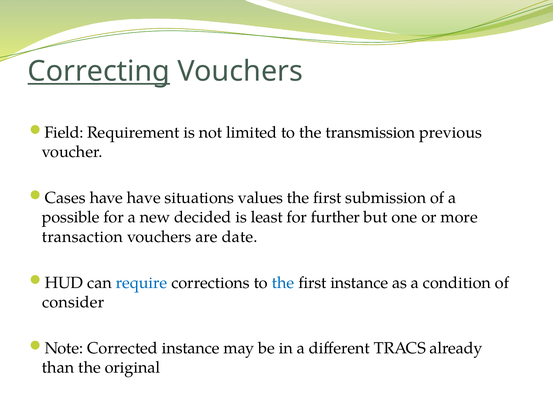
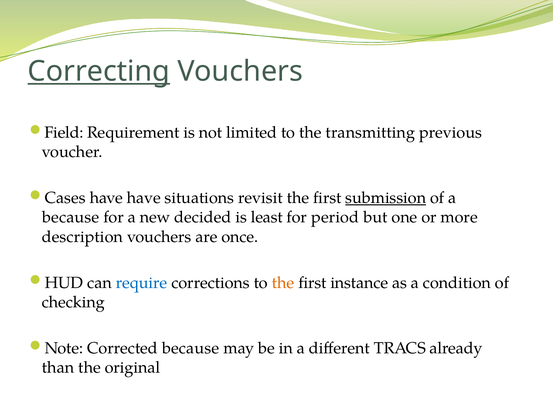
transmission: transmission -> transmitting
values: values -> revisit
submission underline: none -> present
possible at (71, 217): possible -> because
further: further -> period
transaction: transaction -> description
date: date -> once
the at (283, 283) colour: blue -> orange
consider: consider -> checking
Corrected instance: instance -> because
